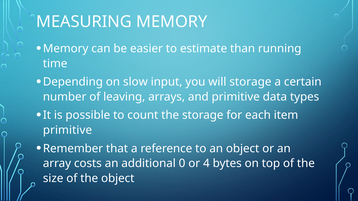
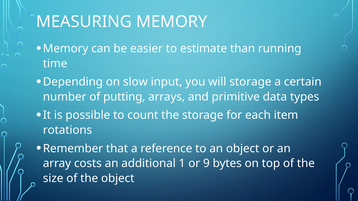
leaving: leaving -> putting
primitive at (67, 130): primitive -> rotations
0: 0 -> 1
4: 4 -> 9
